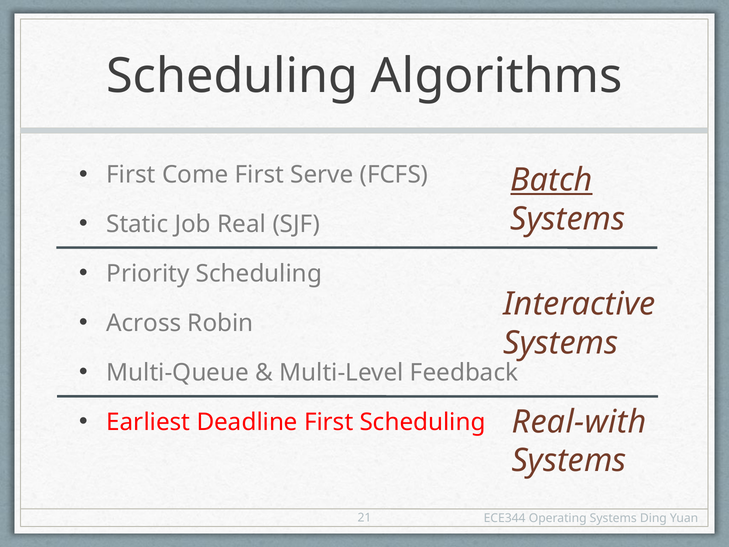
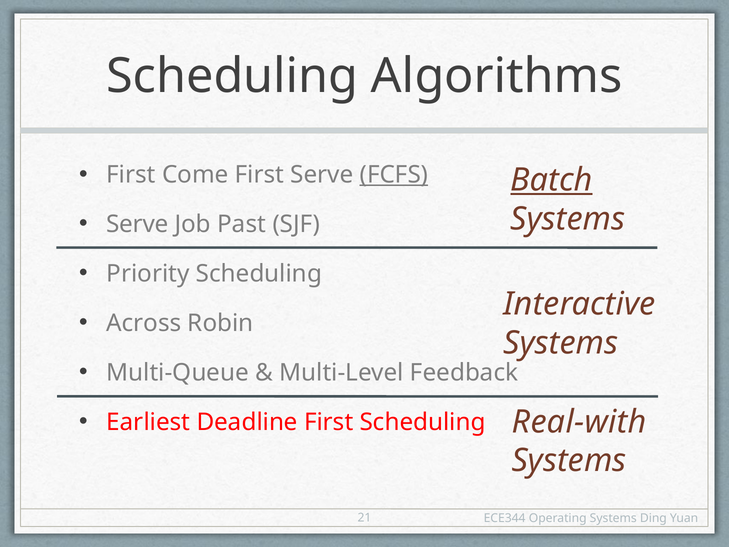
FCFS underline: none -> present
Static at (137, 224): Static -> Serve
Real: Real -> Past
